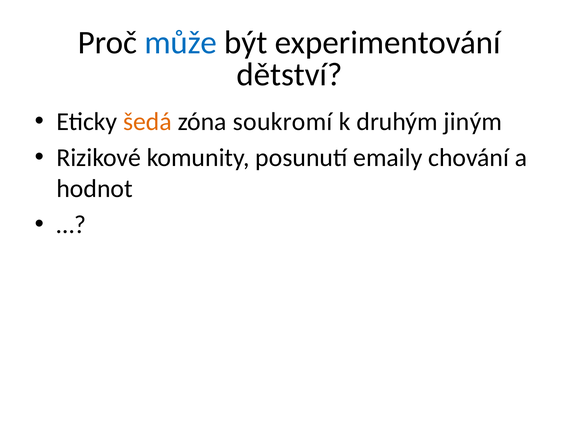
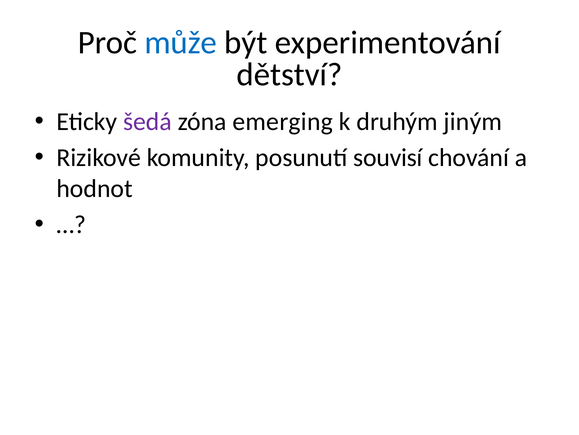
šedá colour: orange -> purple
soukromí: soukromí -> emerging
emaily: emaily -> souvisí
